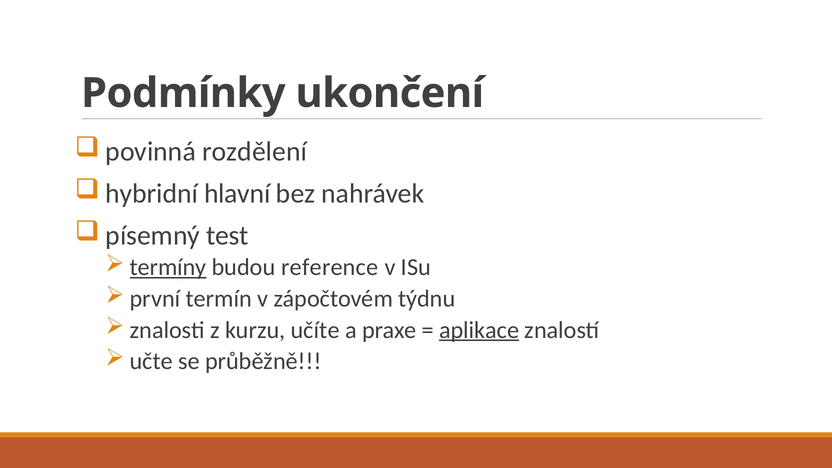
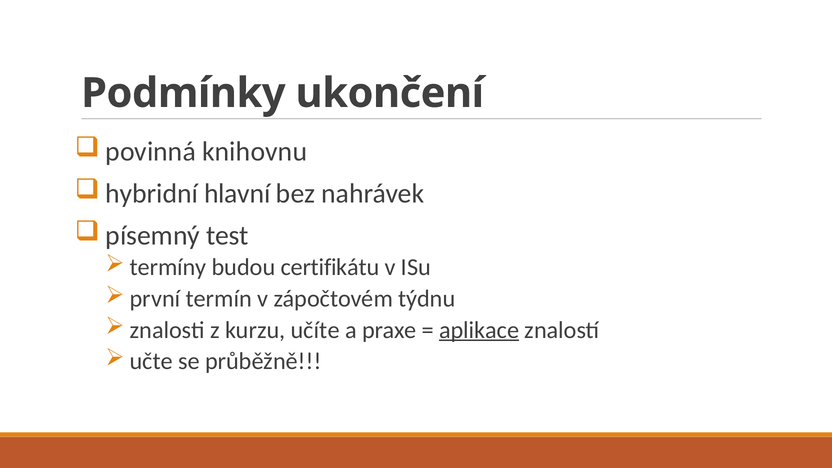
rozdělení: rozdělení -> knihovnu
termíny underline: present -> none
reference: reference -> certifikátu
